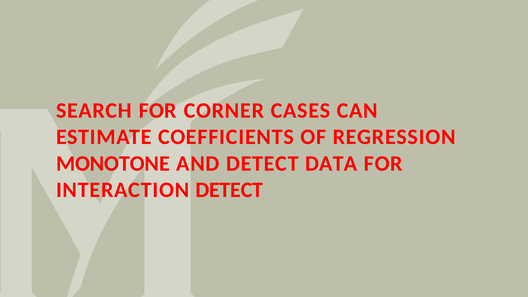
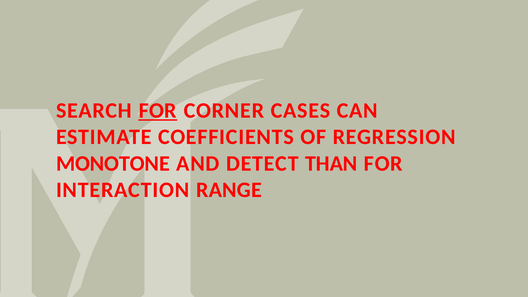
FOR at (158, 111) underline: none -> present
DATA: DATA -> THAN
INTERACTION DETECT: DETECT -> RANGE
